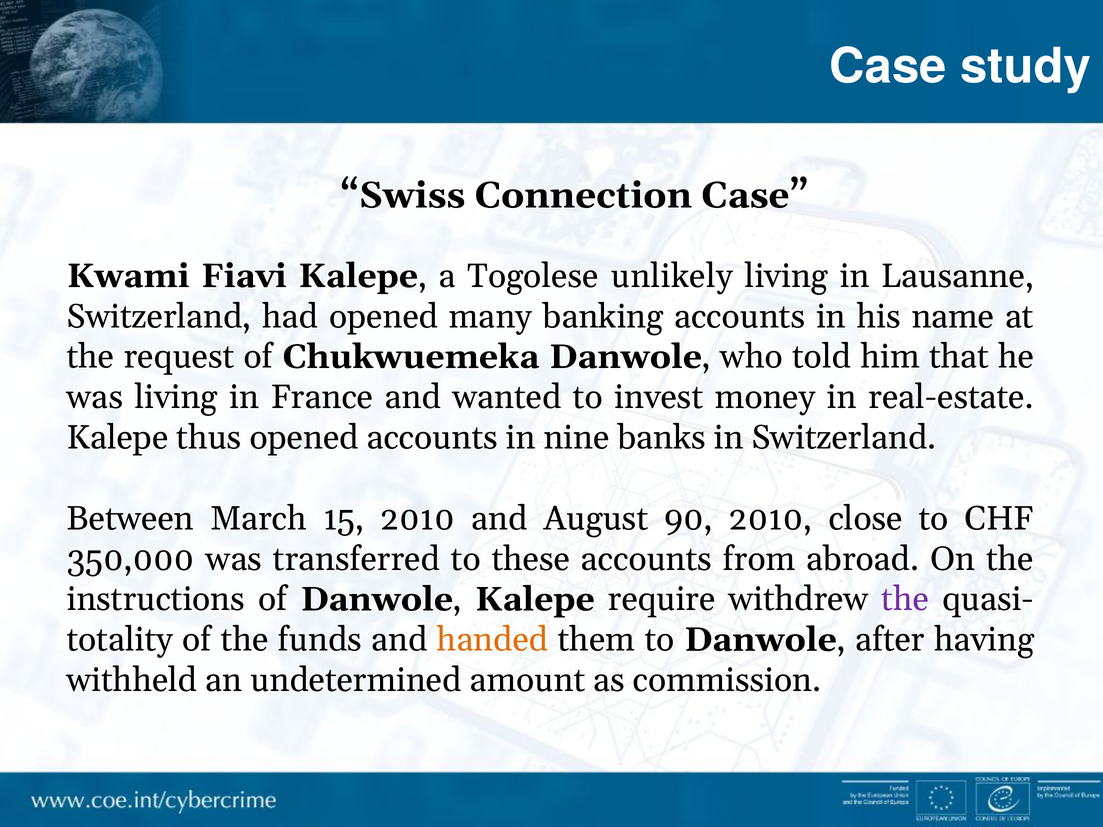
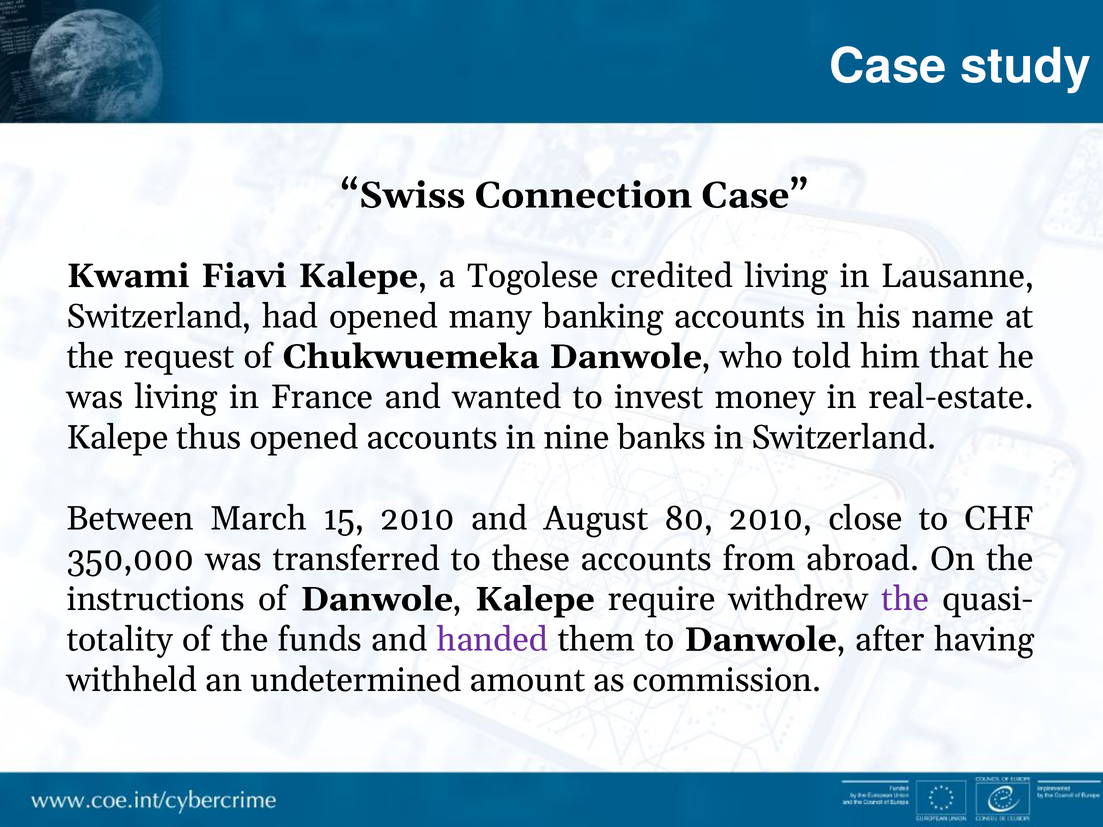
unlikely: unlikely -> credited
90: 90 -> 80
handed colour: orange -> purple
